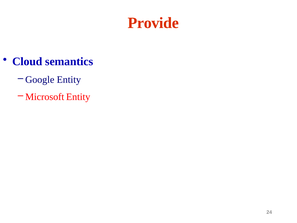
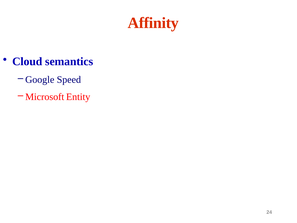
Provide: Provide -> Affinity
Google Entity: Entity -> Speed
